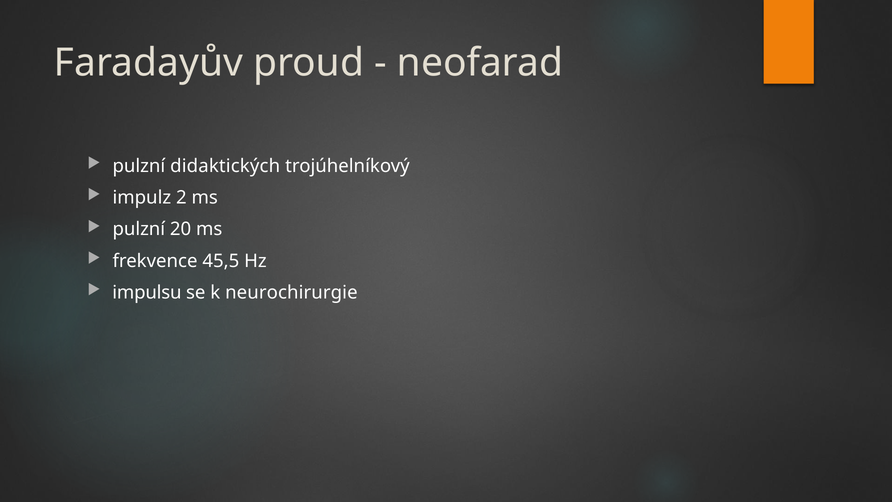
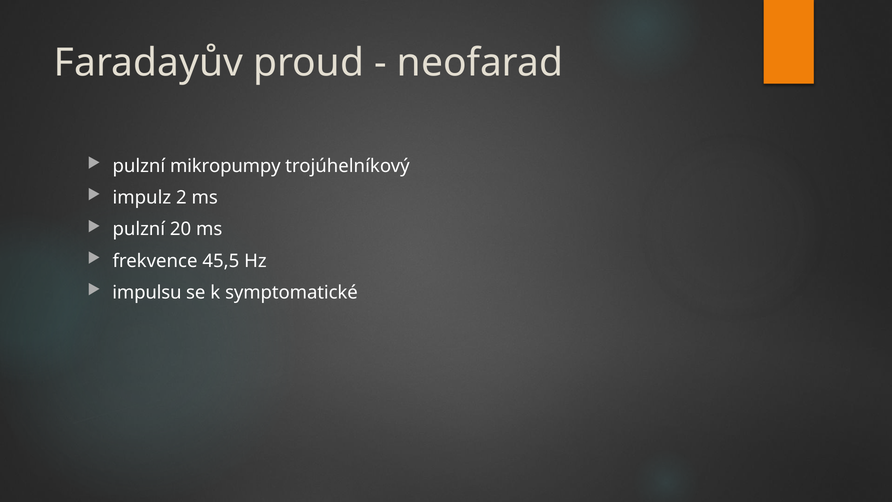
didaktických: didaktických -> mikropumpy
neurochirurgie: neurochirurgie -> symptomatické
